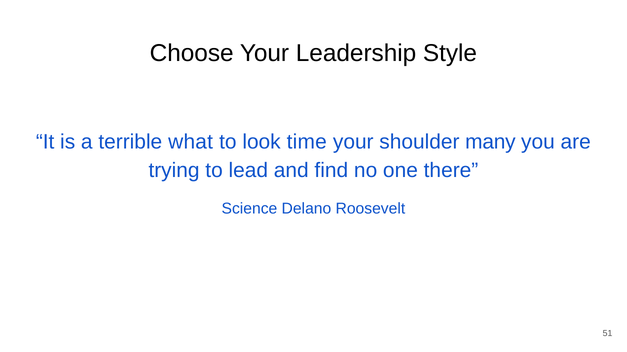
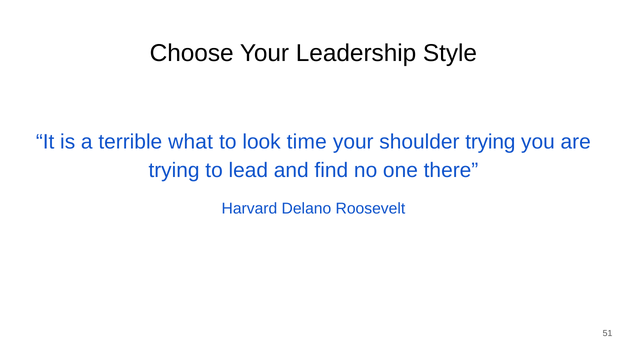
shoulder many: many -> trying
Science: Science -> Harvard
